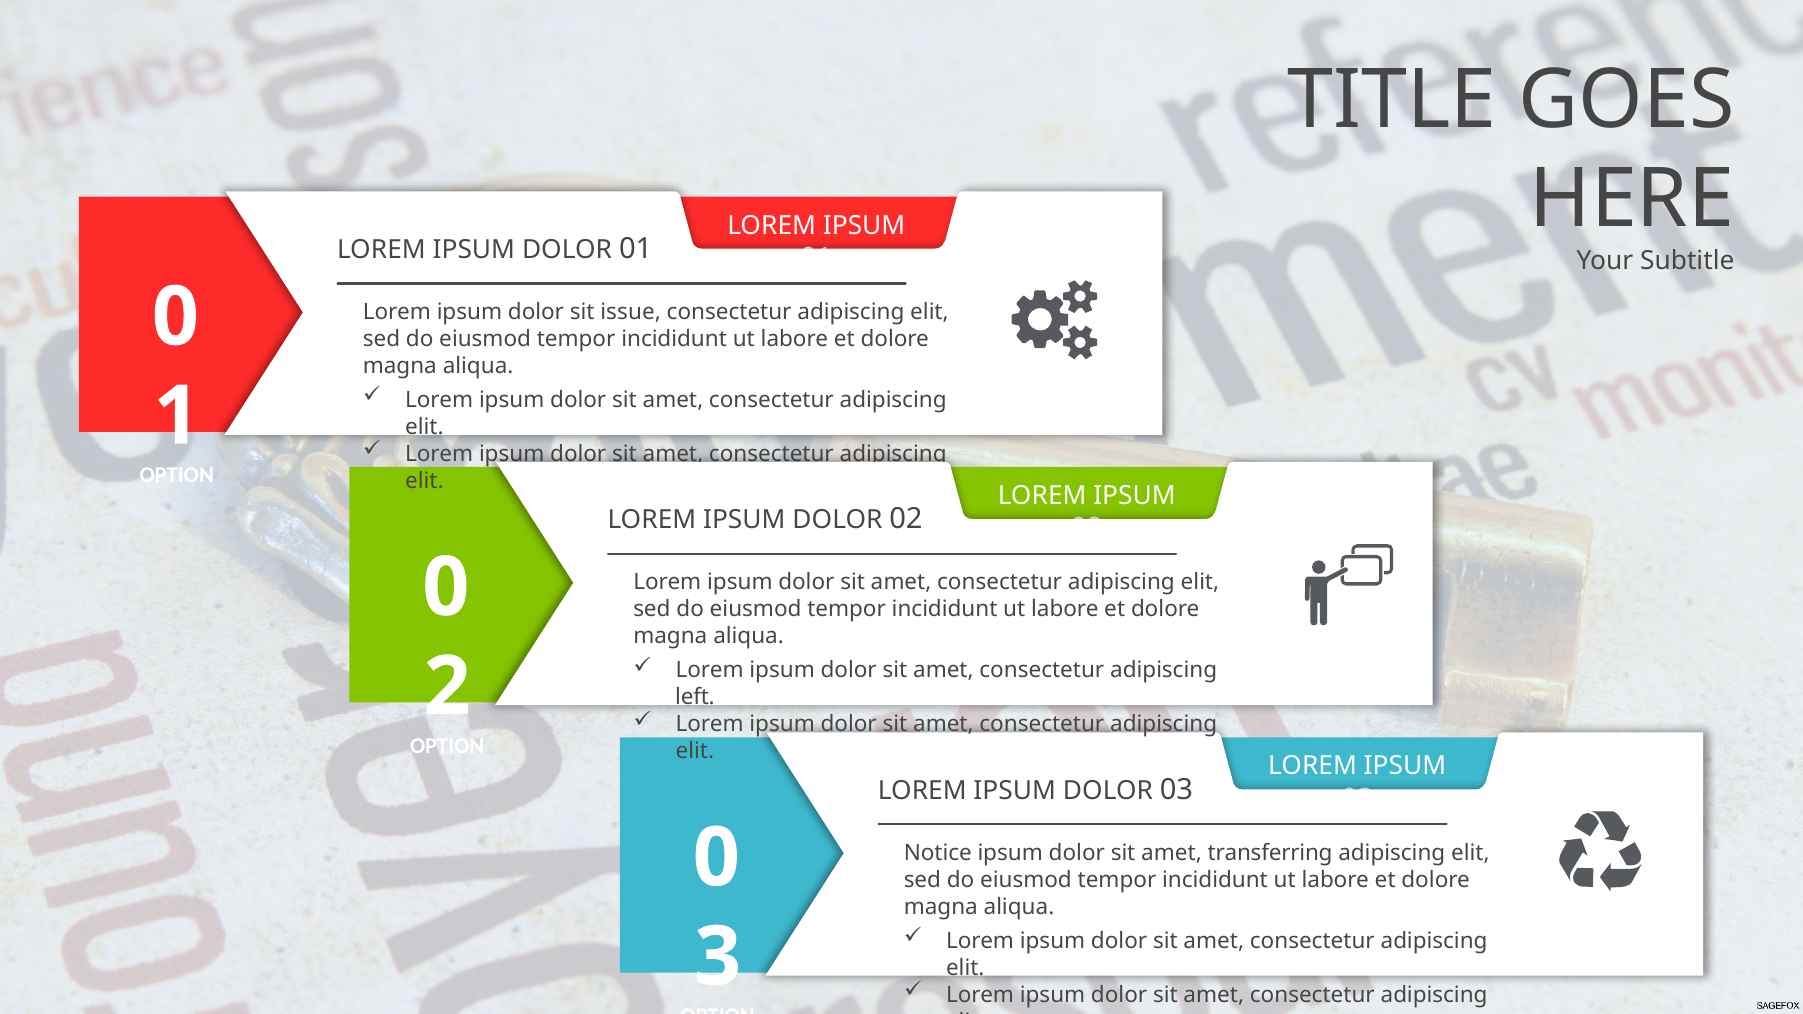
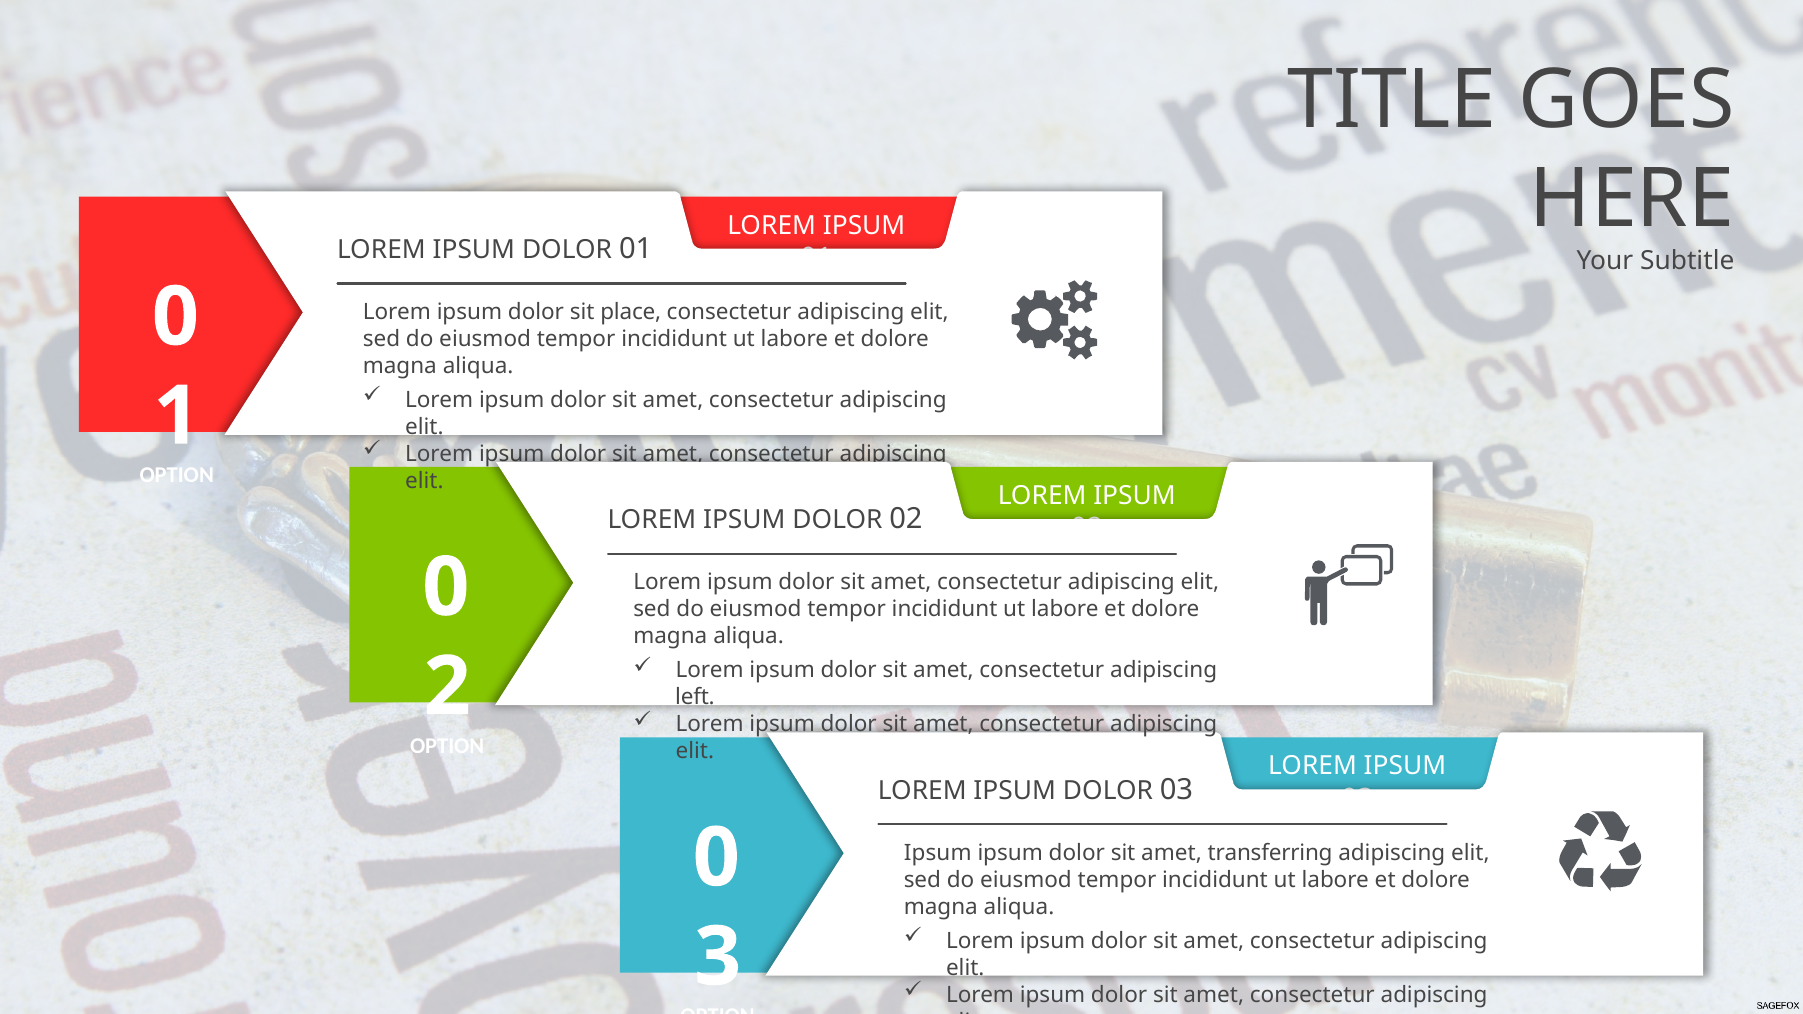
issue: issue -> place
Notice at (938, 853): Notice -> Ipsum
